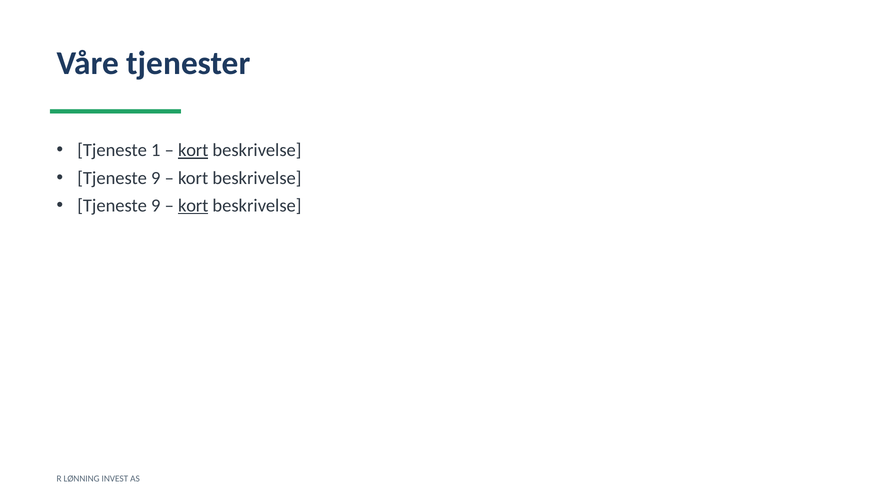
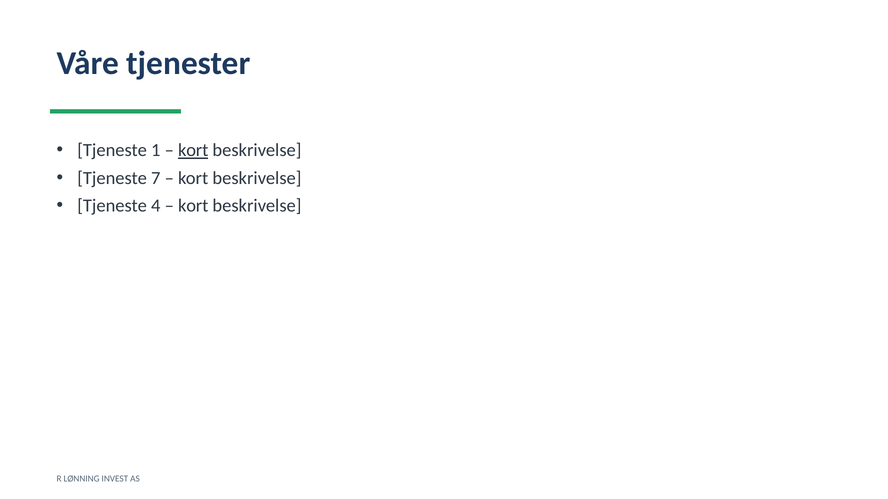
9 at (156, 178): 9 -> 7
9 at (156, 206): 9 -> 4
kort at (193, 206) underline: present -> none
